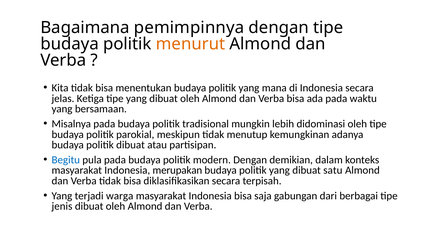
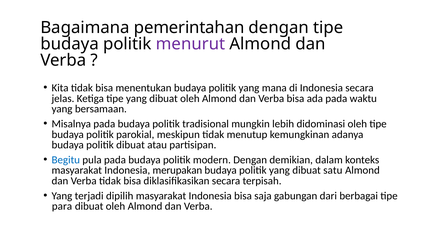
pemimpinnya: pemimpinnya -> pemerintahan
menurut colour: orange -> purple
warga: warga -> dipilih
jenis: jenis -> para
